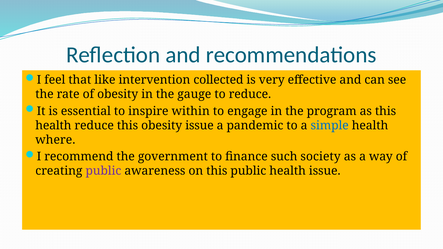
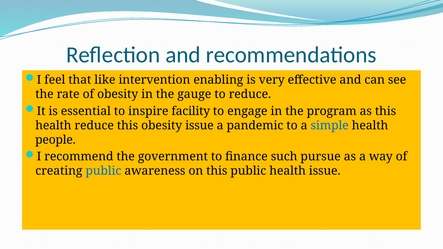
collected: collected -> enabling
within: within -> facility
where: where -> people
society: society -> pursue
public at (103, 171) colour: purple -> blue
